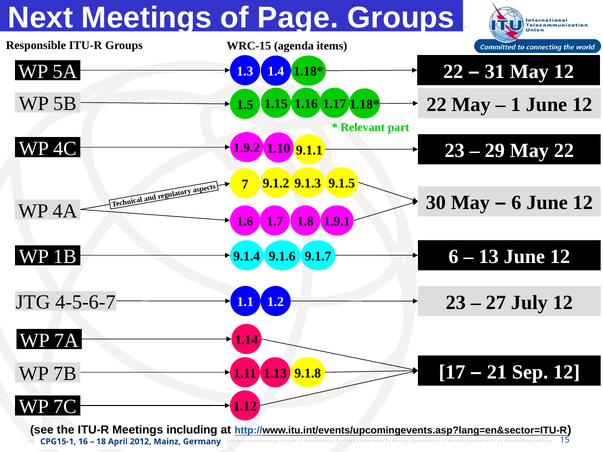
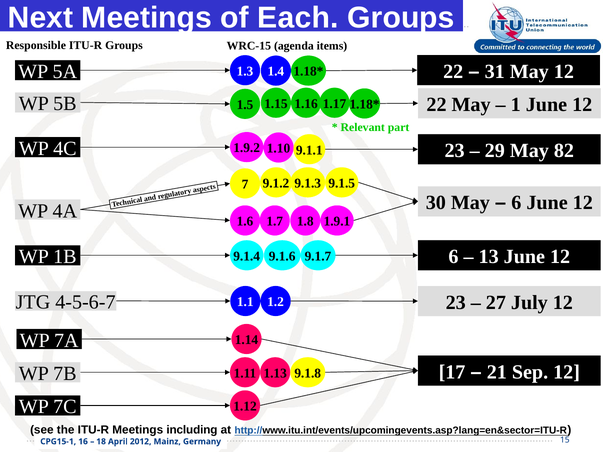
Page: Page -> Each
May 22: 22 -> 82
